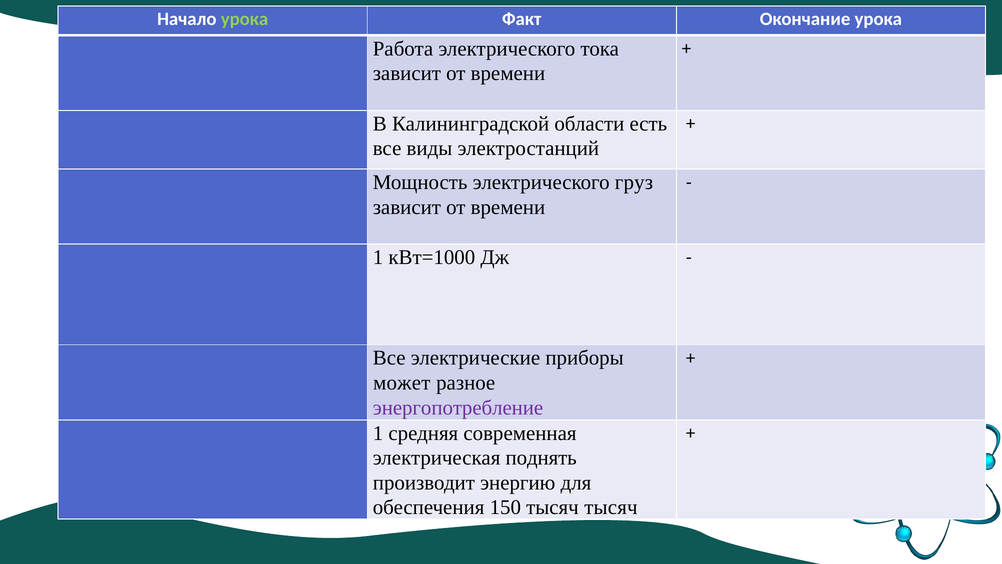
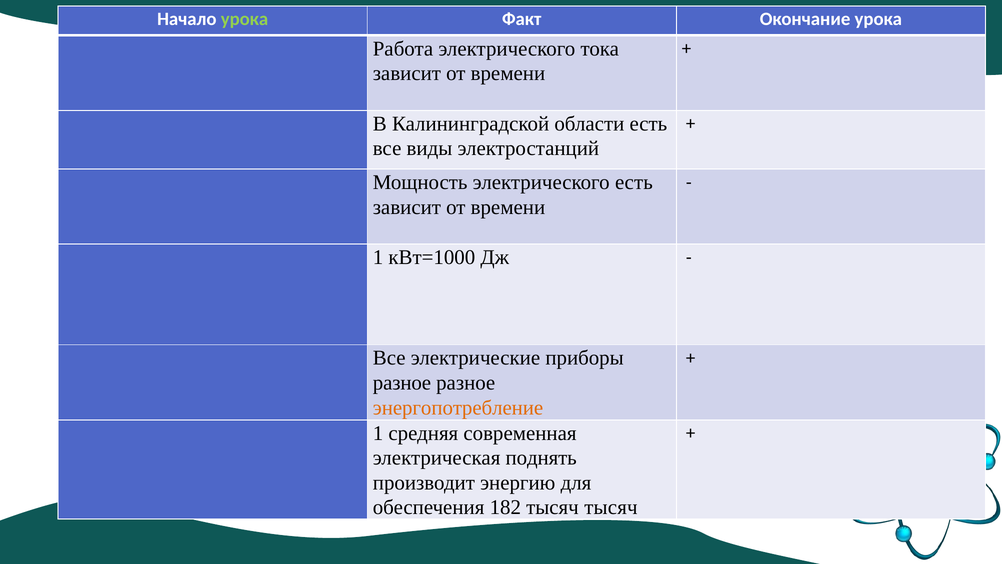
электрического груз: груз -> есть
может at (402, 383): может -> разное
энергопотребление colour: purple -> orange
150: 150 -> 182
